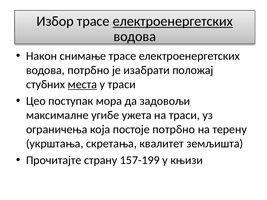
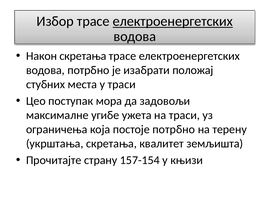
Након снимање: снимање -> скретања
места underline: present -> none
157-199: 157-199 -> 157-154
